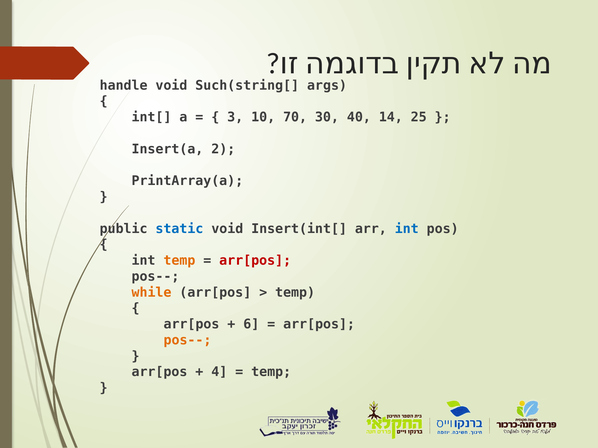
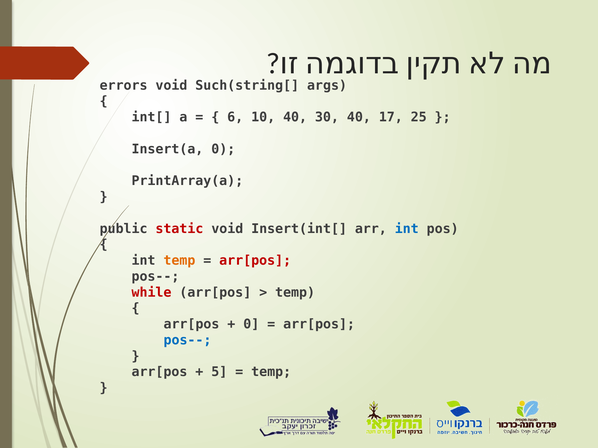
handle: handle -> errors
3: 3 -> 6
10 70: 70 -> 40
14: 14 -> 17
Insert(a 2: 2 -> 0
static at (179, 229) colour: blue -> red
while colour: orange -> red
6 at (251, 325): 6 -> 0
pos-- at (187, 340) colour: orange -> blue
4: 4 -> 5
